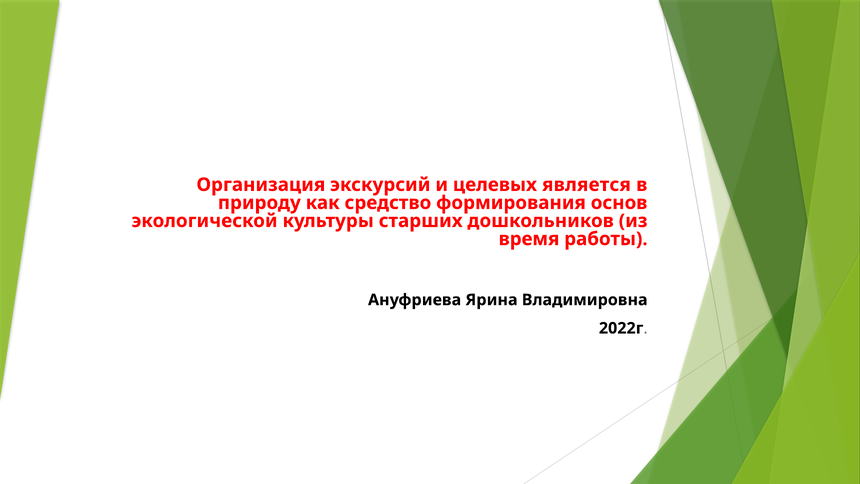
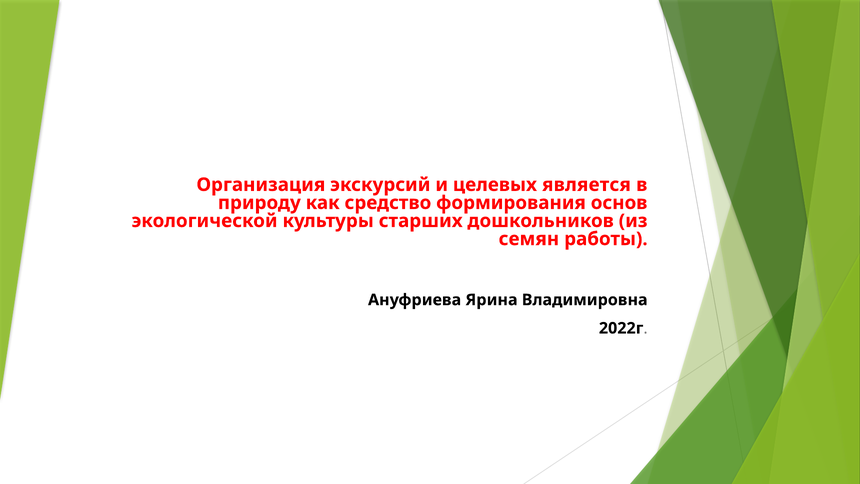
время: время -> семян
